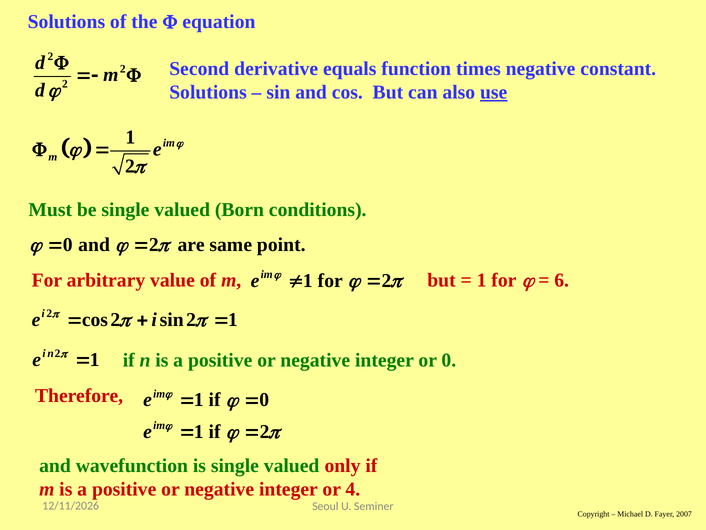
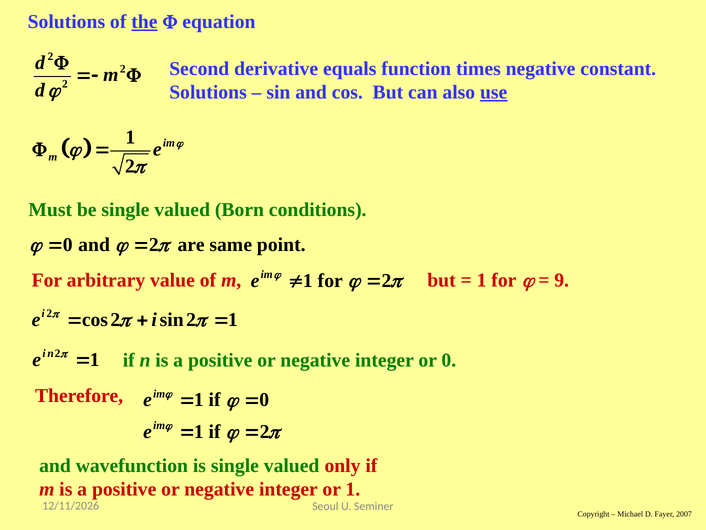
the underline: none -> present
6: 6 -> 9
or 4: 4 -> 1
